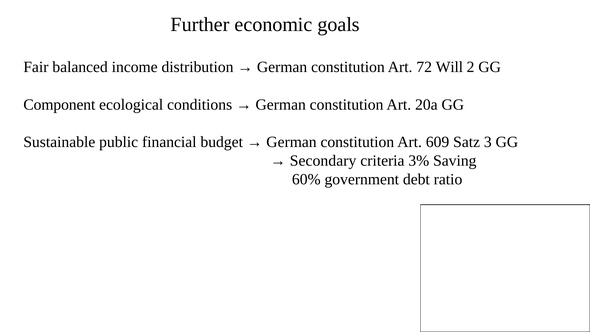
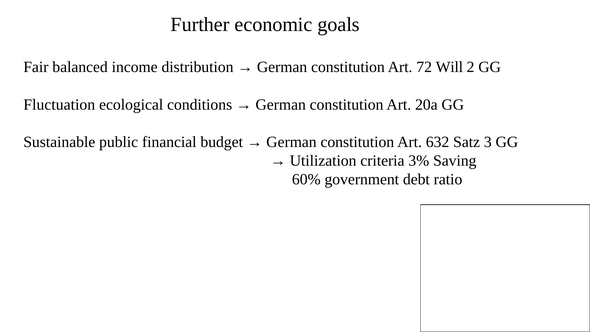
Component: Component -> Fluctuation
609: 609 -> 632
Secondary: Secondary -> Utilization
